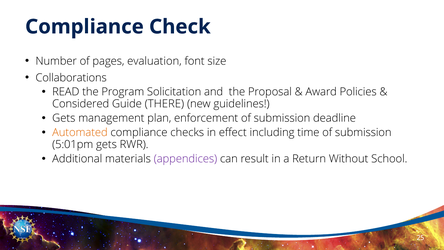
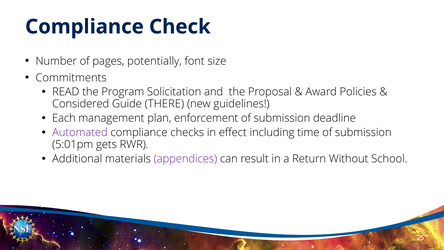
evaluation: evaluation -> potentially
Collaborations: Collaborations -> Commitments
Gets at (64, 118): Gets -> Each
Automated colour: orange -> purple
